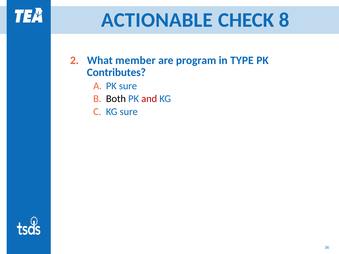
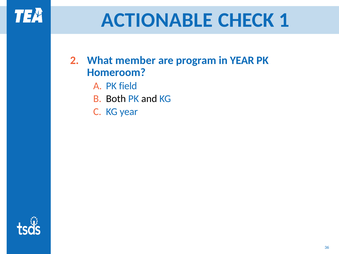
8: 8 -> 1
in TYPE: TYPE -> YEAR
Contributes: Contributes -> Homeroom
PK sure: sure -> field
and colour: red -> black
KG sure: sure -> year
